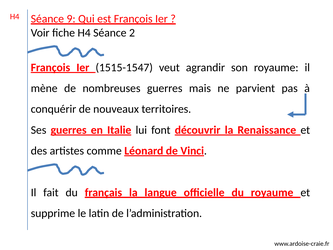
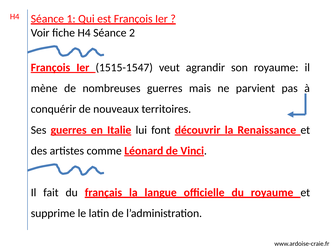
9: 9 -> 1
